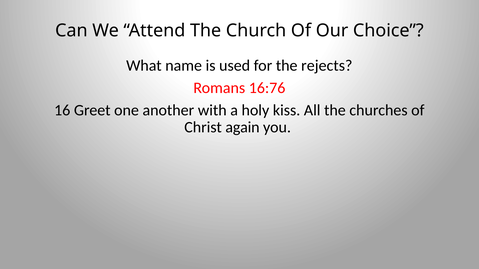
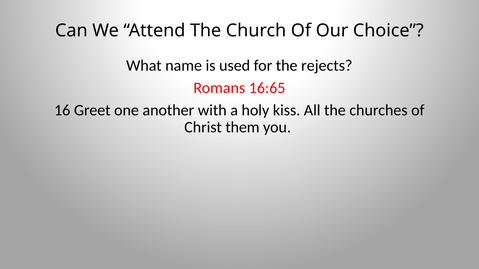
16:76: 16:76 -> 16:65
again: again -> them
